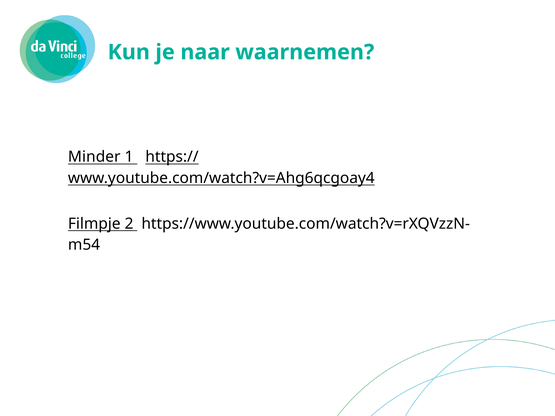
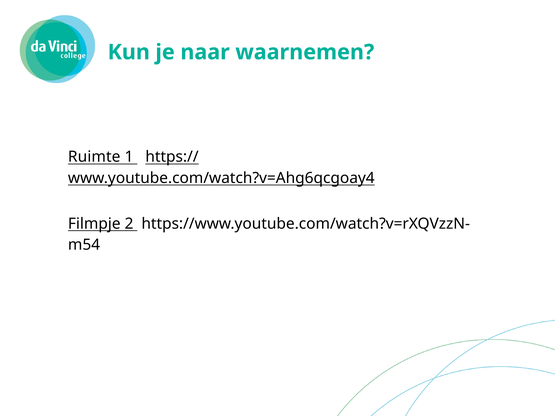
Minder: Minder -> Ruimte
